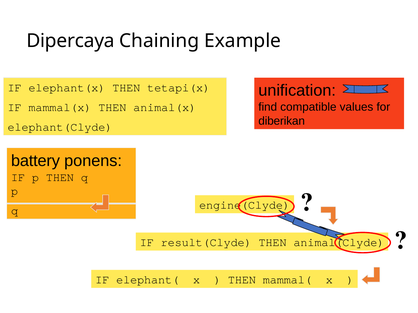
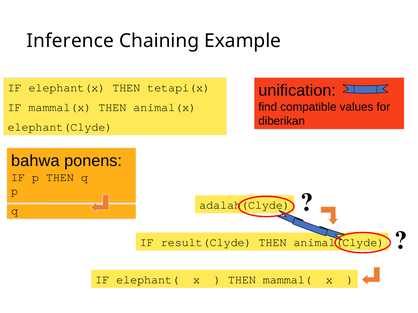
Dipercaya: Dipercaya -> Inference
battery: battery -> bahwa
engine(Clyde: engine(Clyde -> adalah(Clyde
